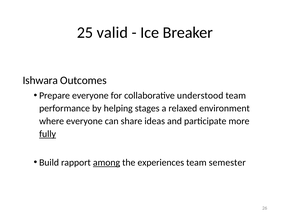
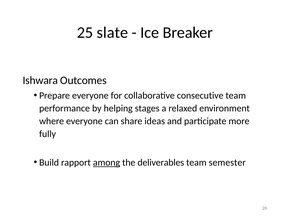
valid: valid -> slate
understood: understood -> consecutive
fully underline: present -> none
experiences: experiences -> deliverables
